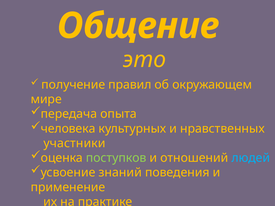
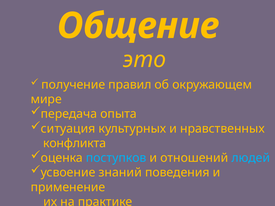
человека at (68, 129): человека -> ситуация
участники: участники -> конфликта
поступков colour: light green -> light blue
